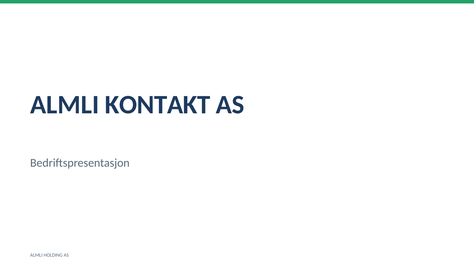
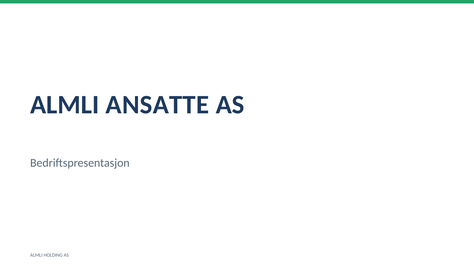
KONTAKT: KONTAKT -> ANSATTE
